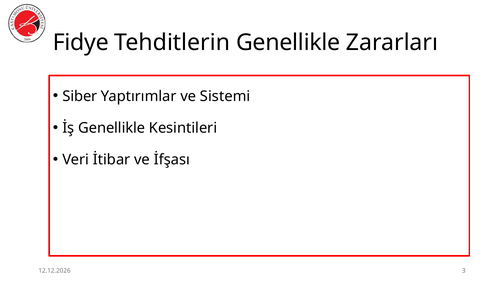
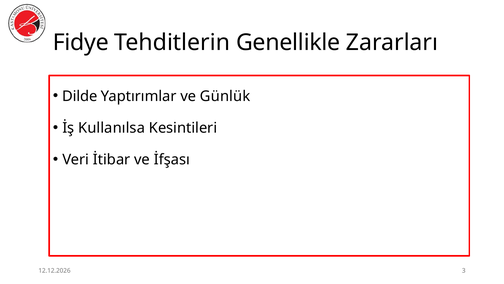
Siber: Siber -> Dilde
Sistemi: Sistemi -> Günlük
İş Genellikle: Genellikle -> Kullanılsa
